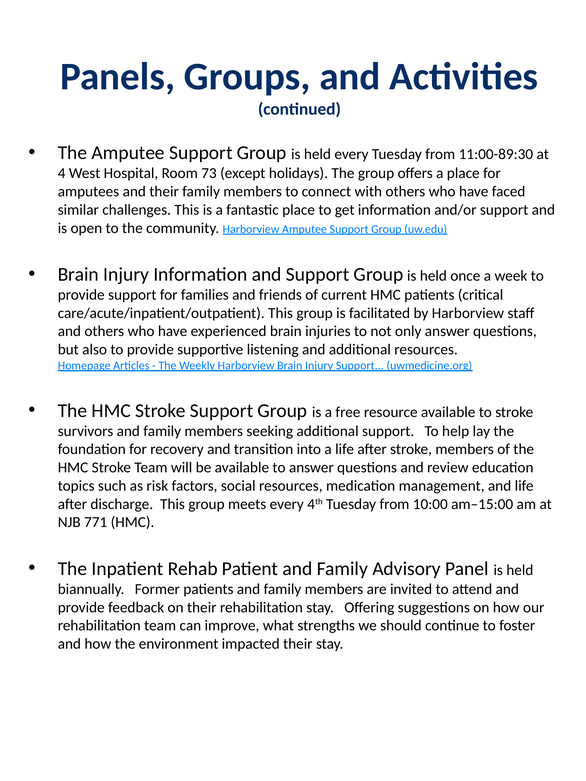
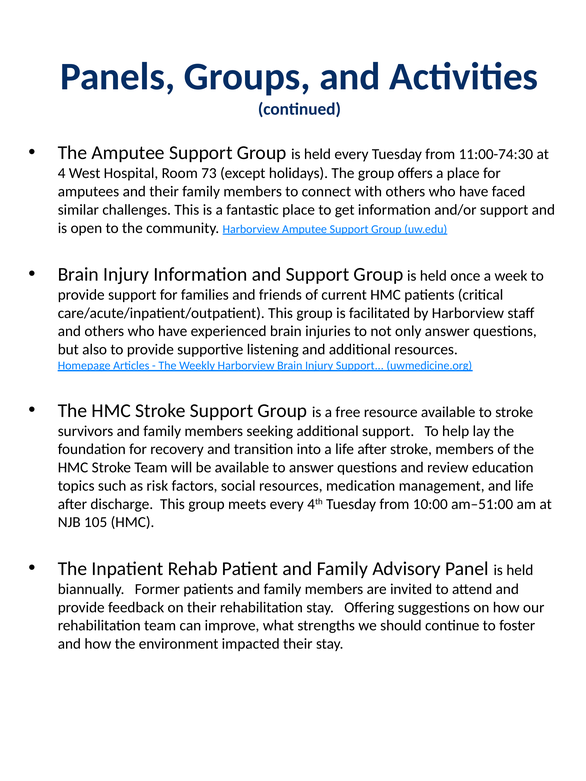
11:00-89:30: 11:00-89:30 -> 11:00-74:30
am–15:00: am–15:00 -> am–51:00
771: 771 -> 105
